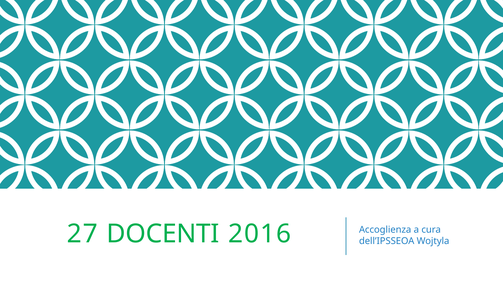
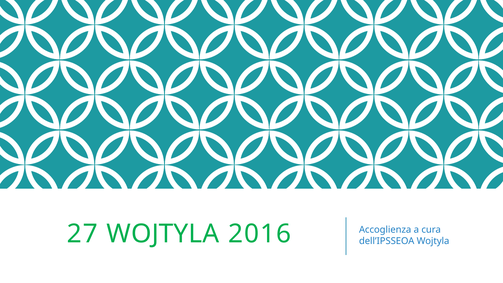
27 DOCENTI: DOCENTI -> WOJTYLA
